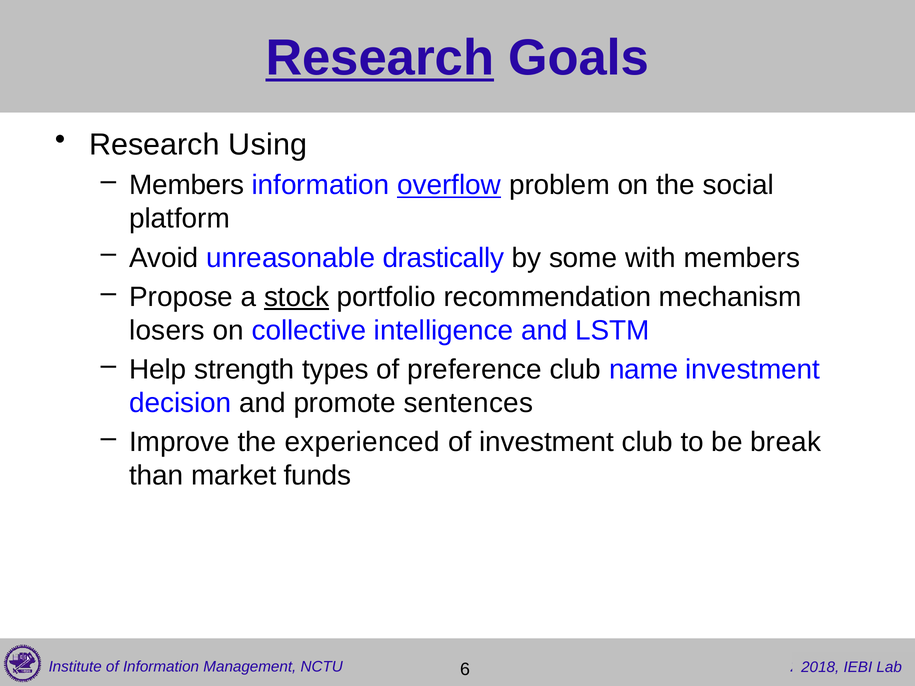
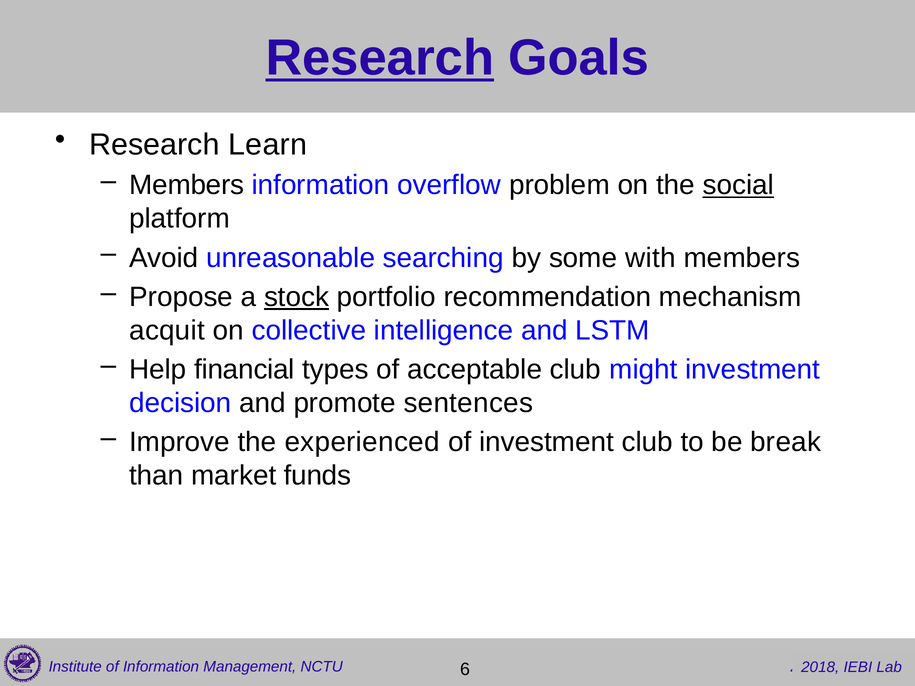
Using: Using -> Learn
overflow underline: present -> none
social underline: none -> present
drastically: drastically -> searching
losers: losers -> acquit
strength: strength -> financial
preference: preference -> acceptable
name: name -> might
